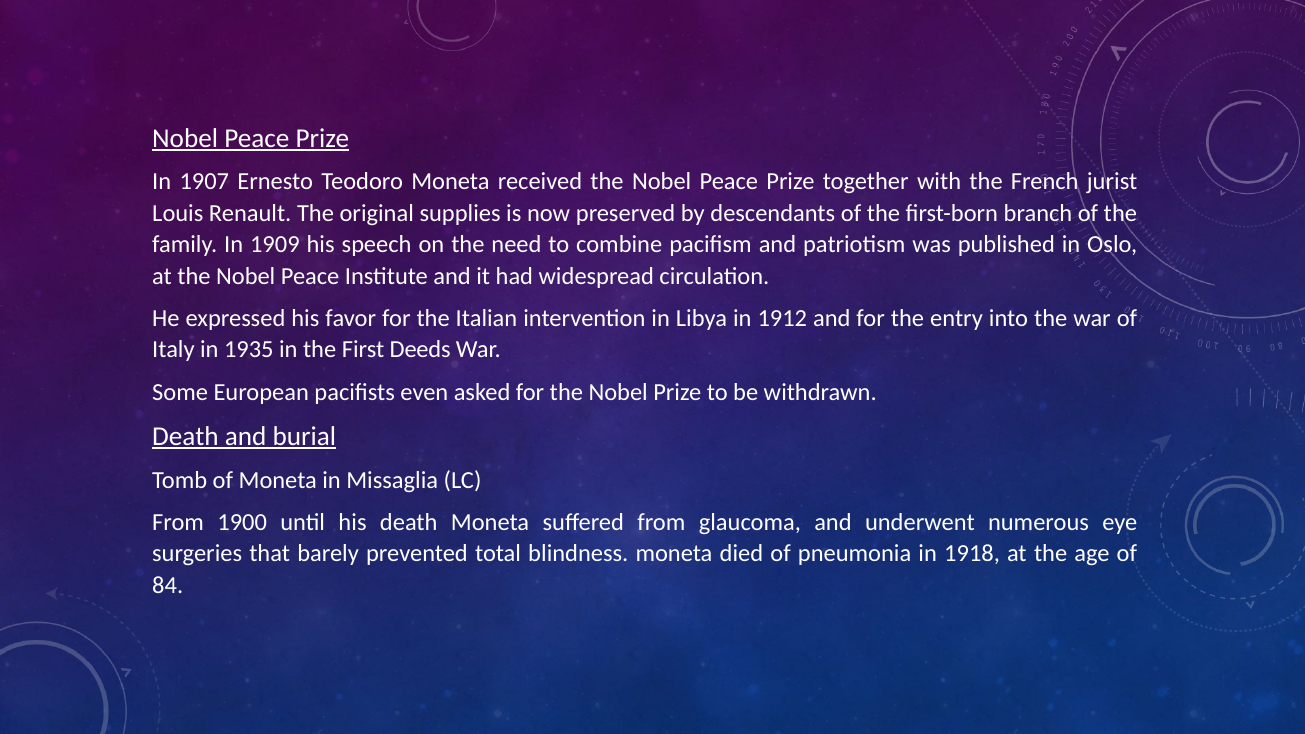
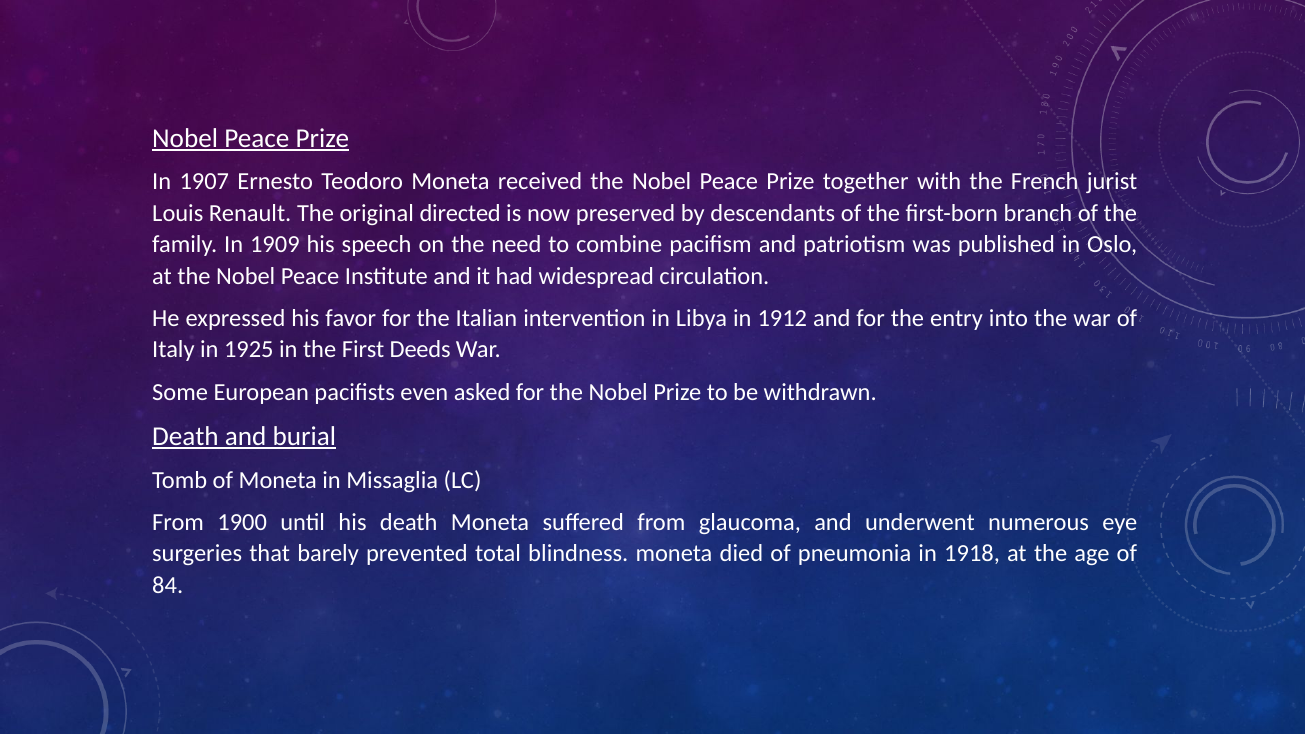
supplies: supplies -> directed
1935: 1935 -> 1925
